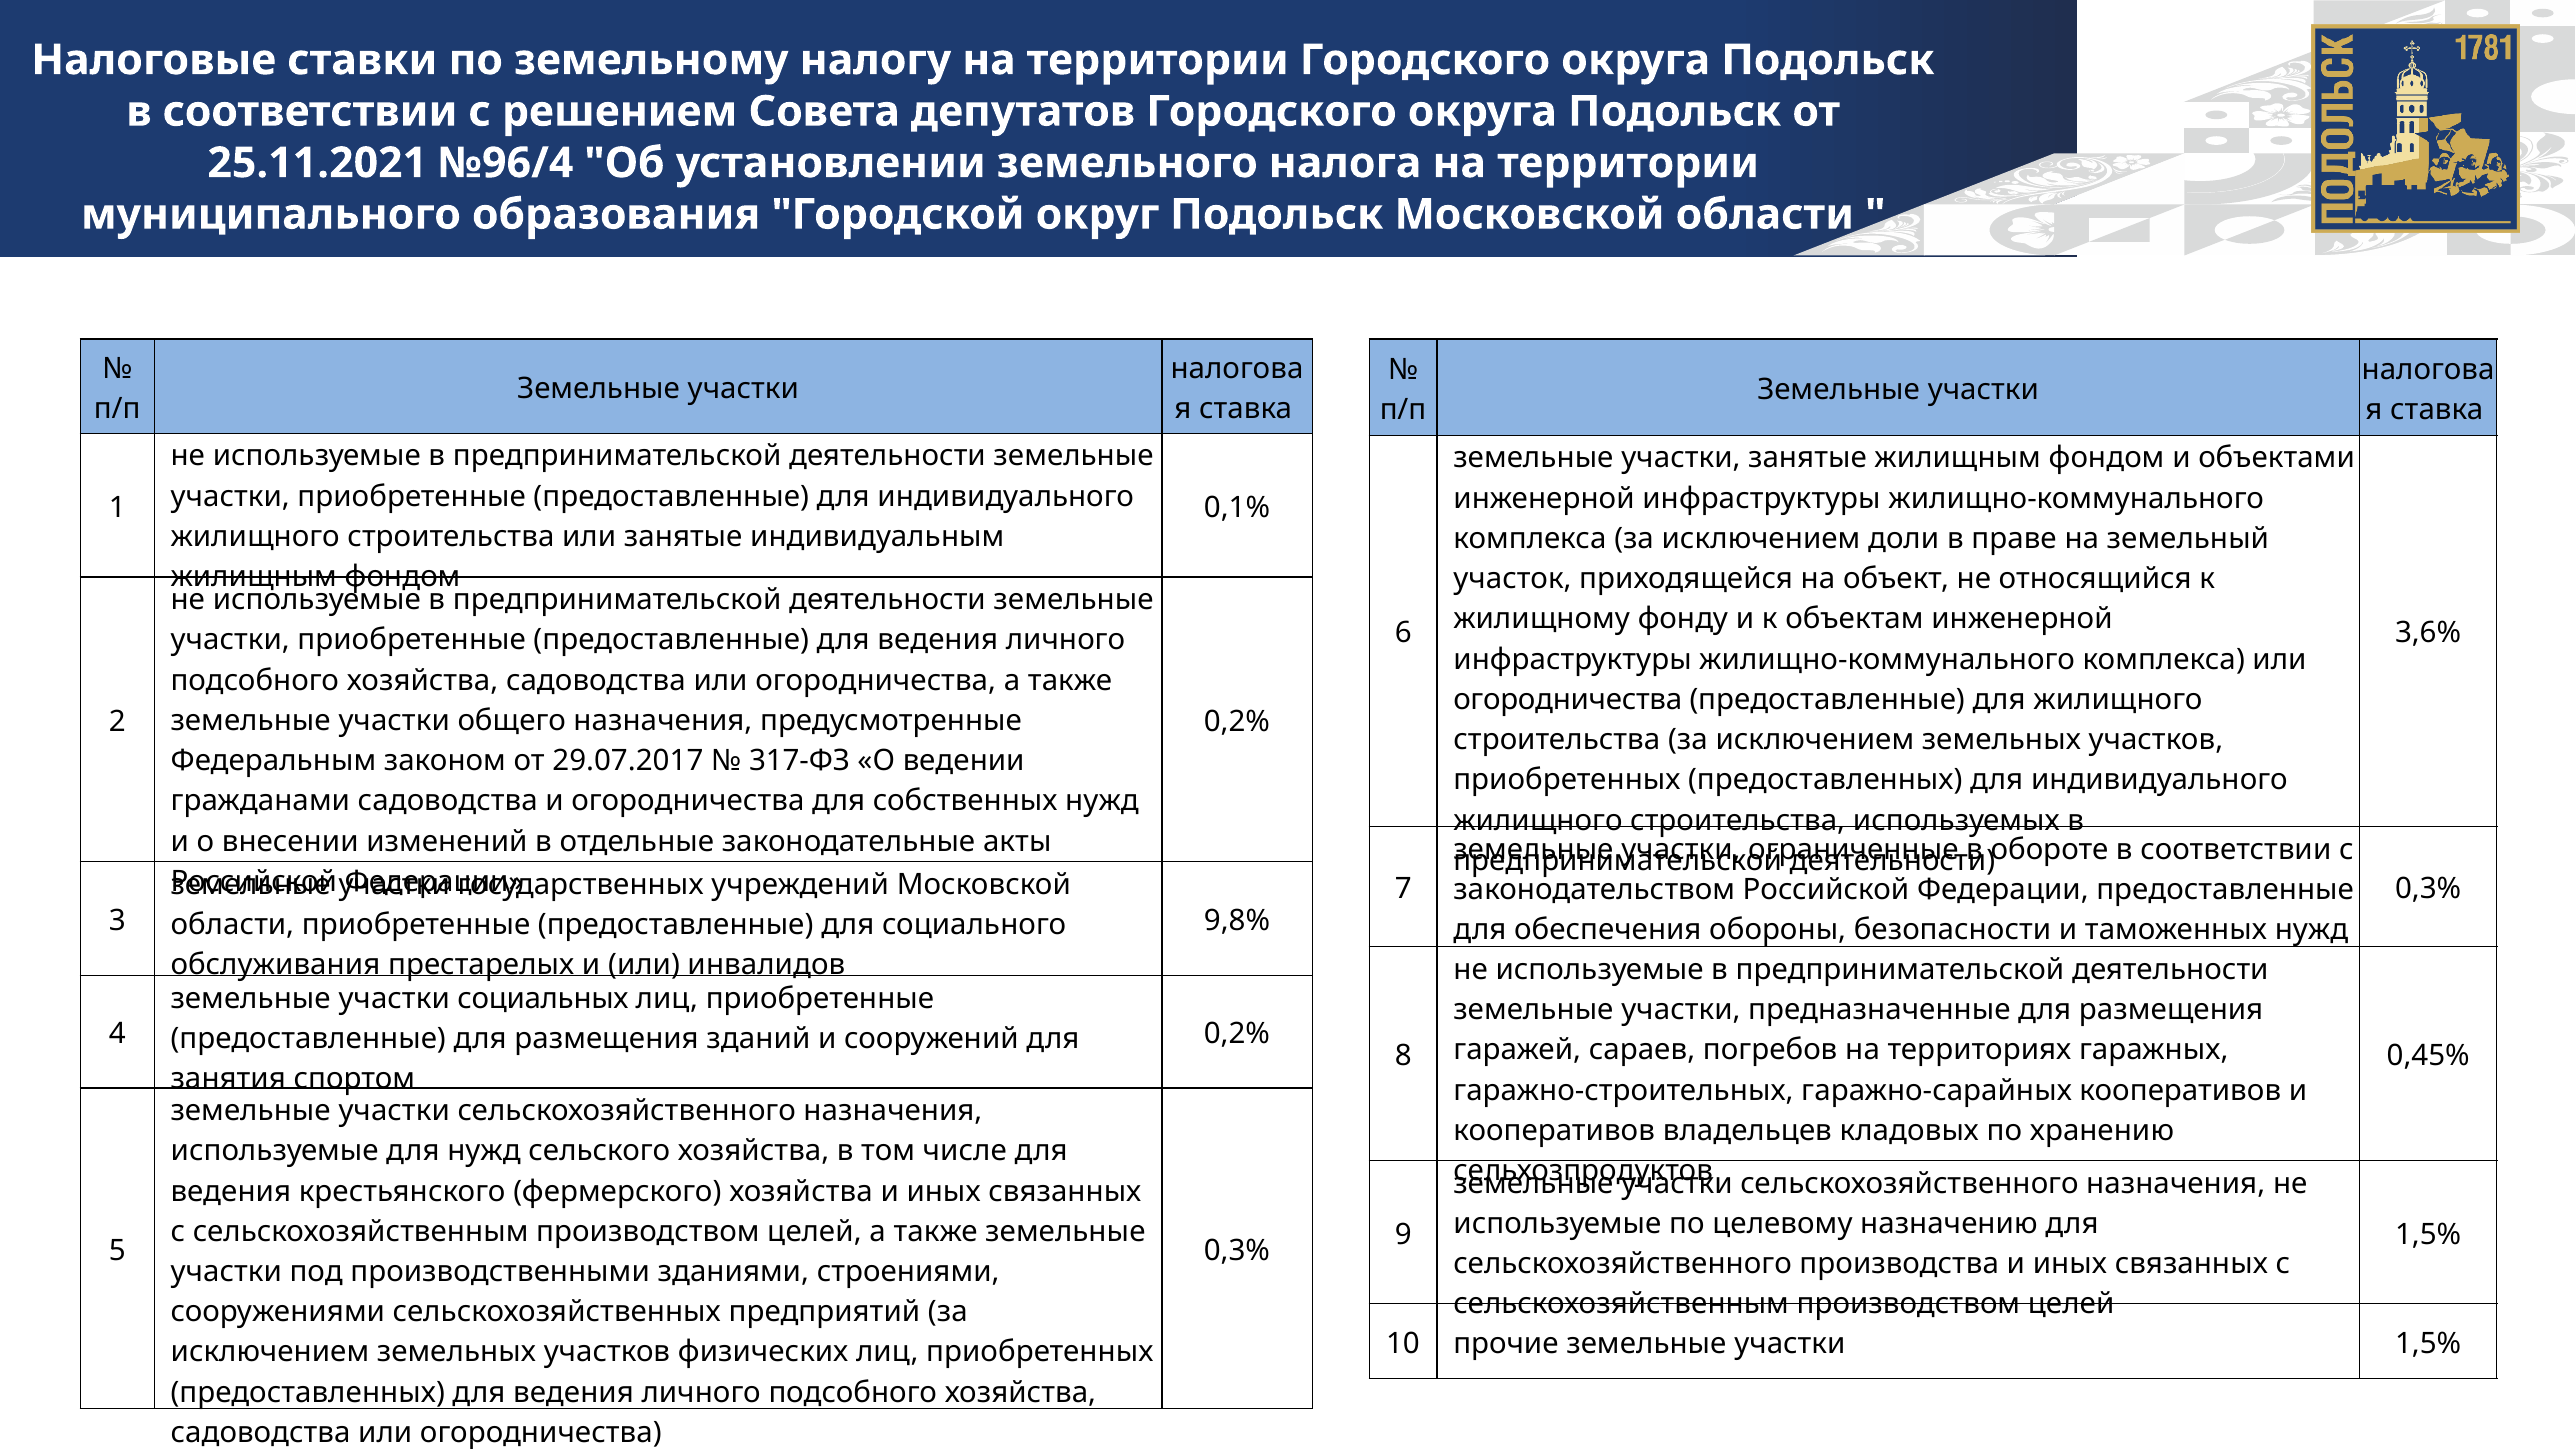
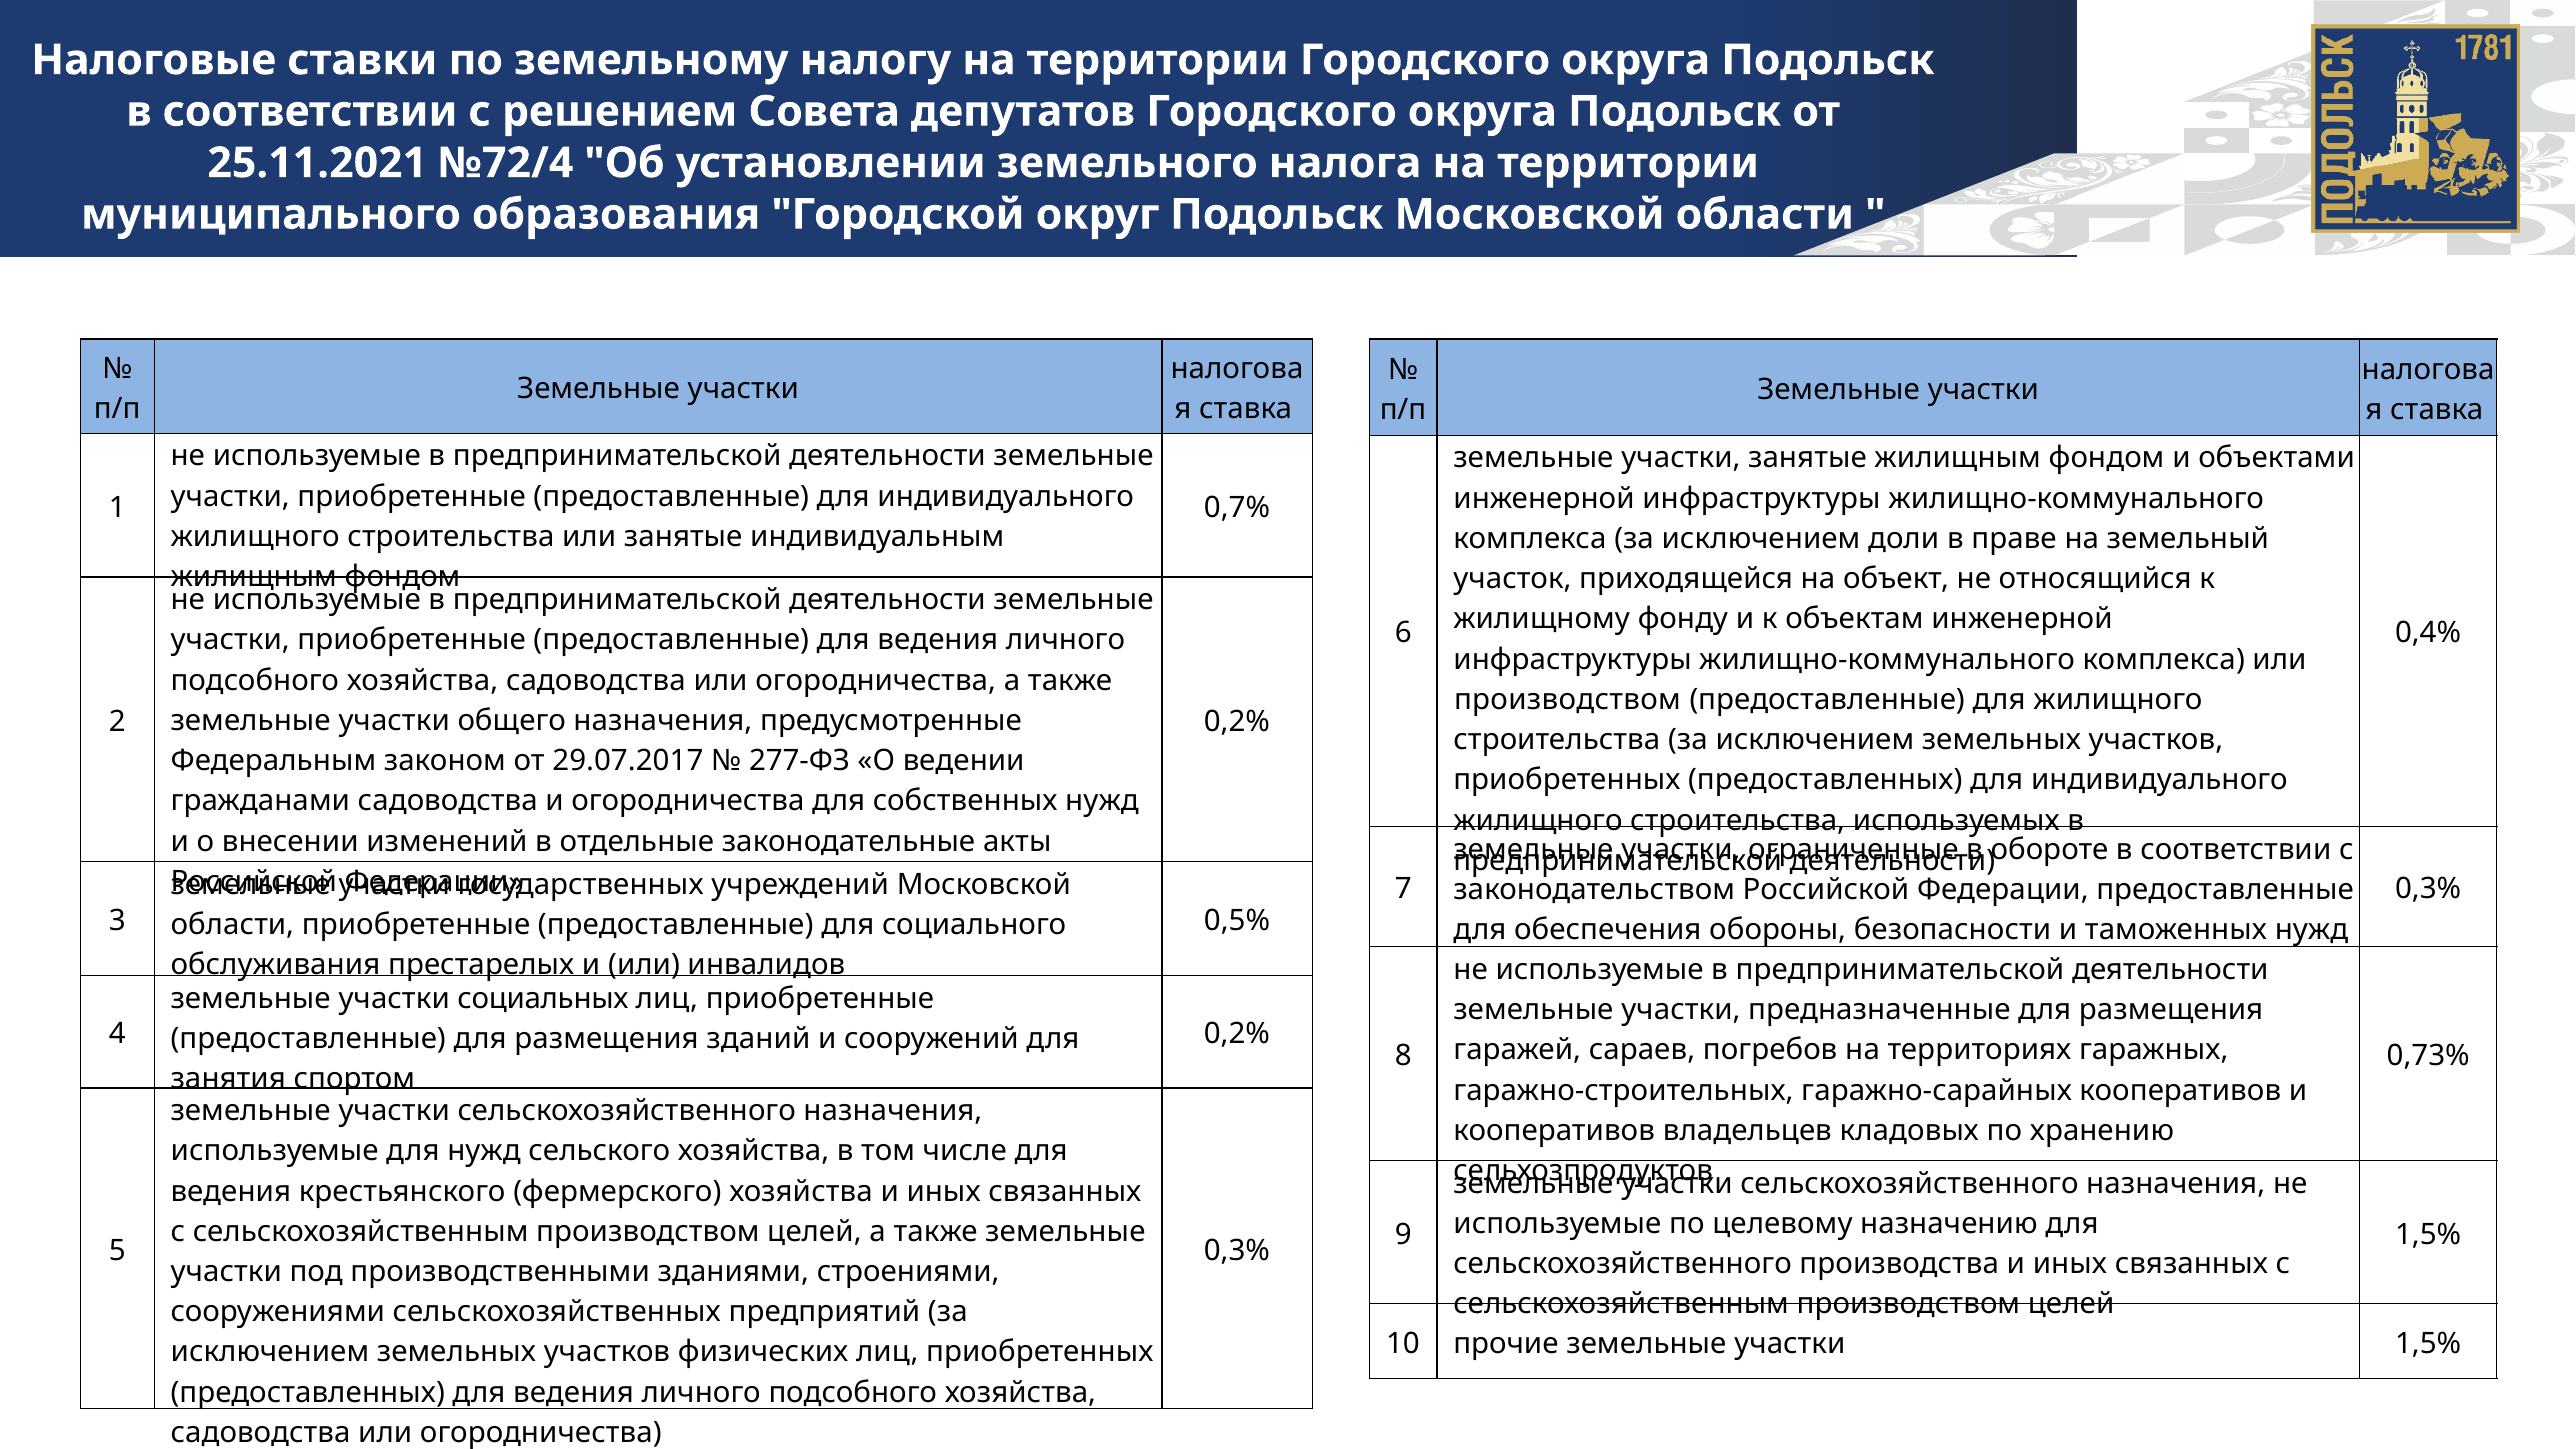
№96/4: №96/4 -> №72/4
0,1%: 0,1% -> 0,7%
3,6%: 3,6% -> 0,4%
огородничества at (1568, 700): огородничества -> производством
317-ФЗ: 317-ФЗ -> 277-ФЗ
9,8%: 9,8% -> 0,5%
0,45%: 0,45% -> 0,73%
